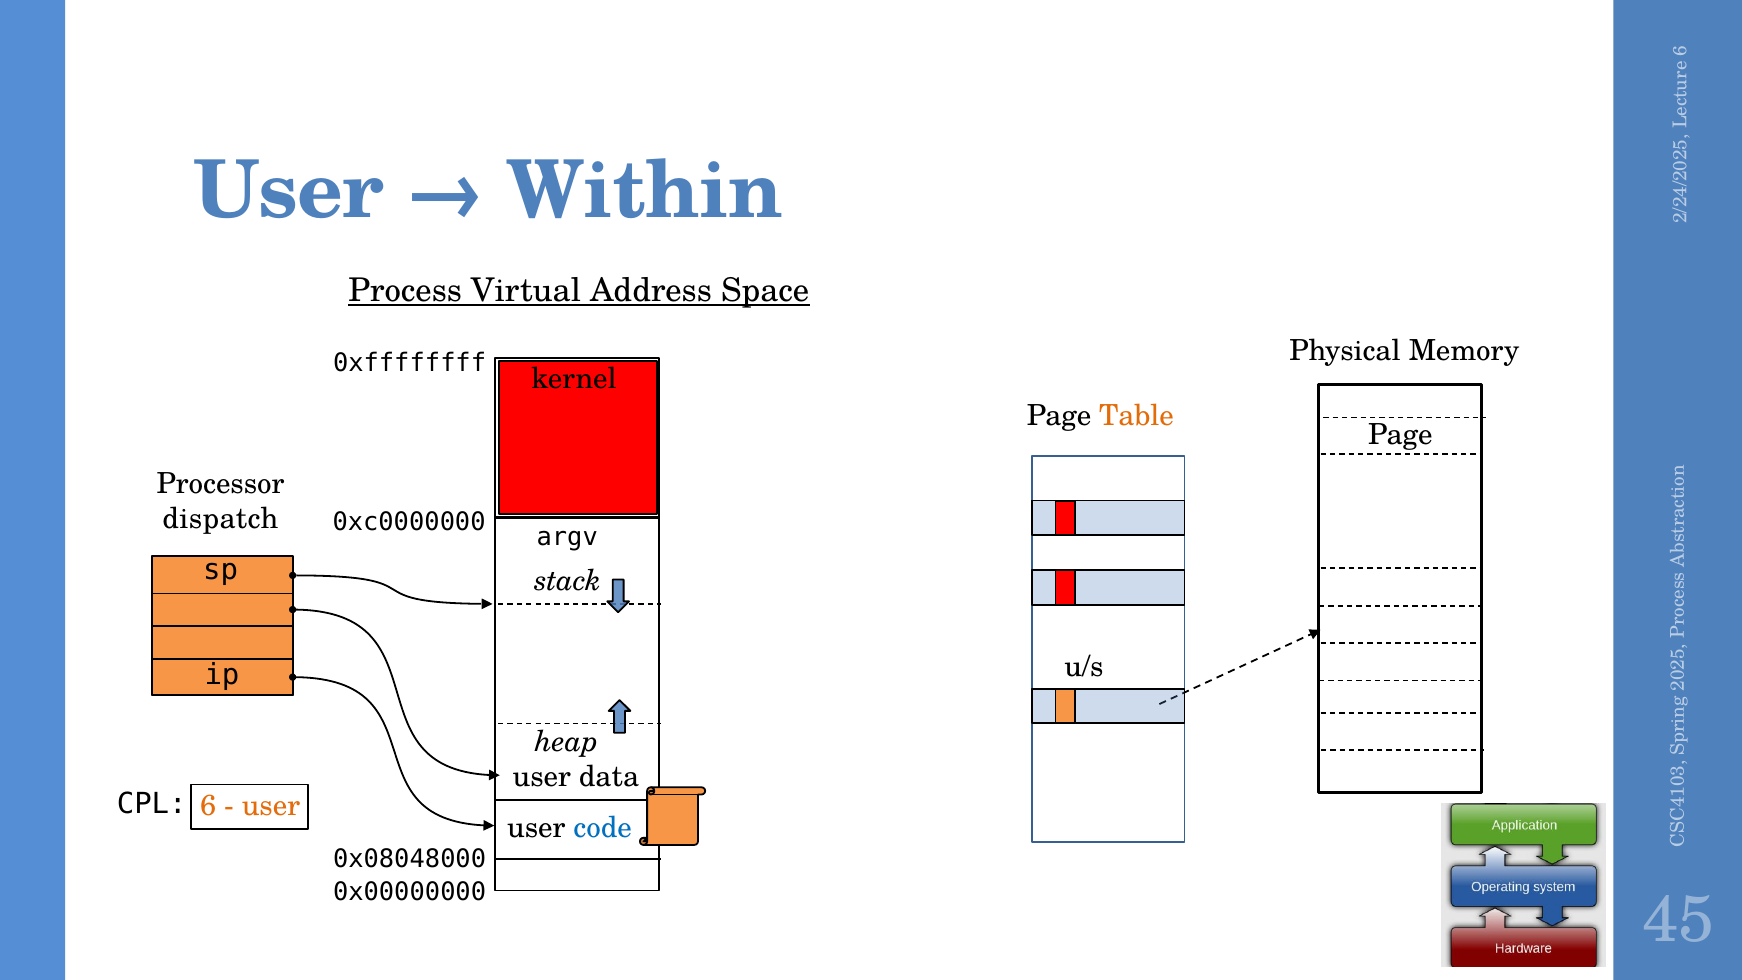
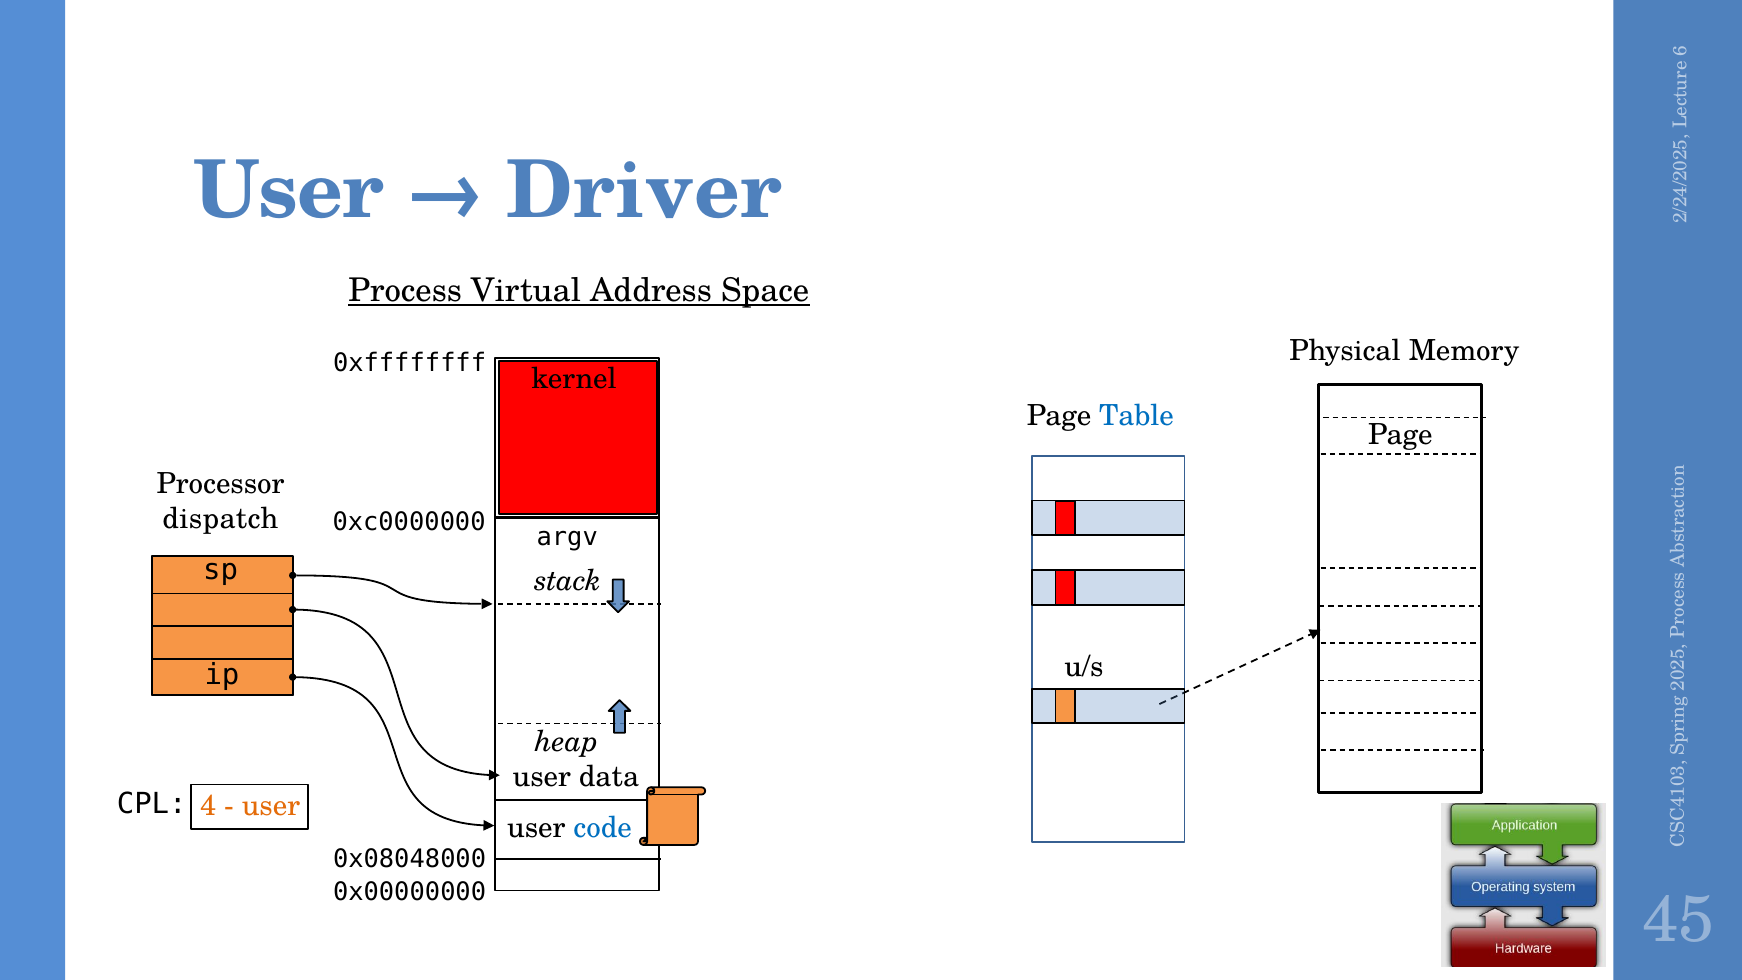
Within: Within -> Driver
Table colour: orange -> blue
CPL 6: 6 -> 4
